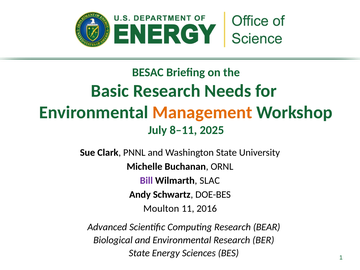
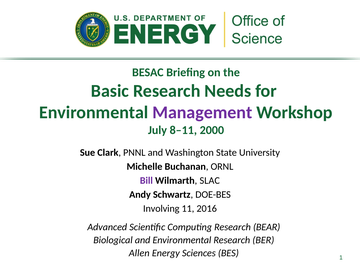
Management colour: orange -> purple
2025: 2025 -> 2000
Moulton: Moulton -> Involving
State at (139, 253): State -> Allen
